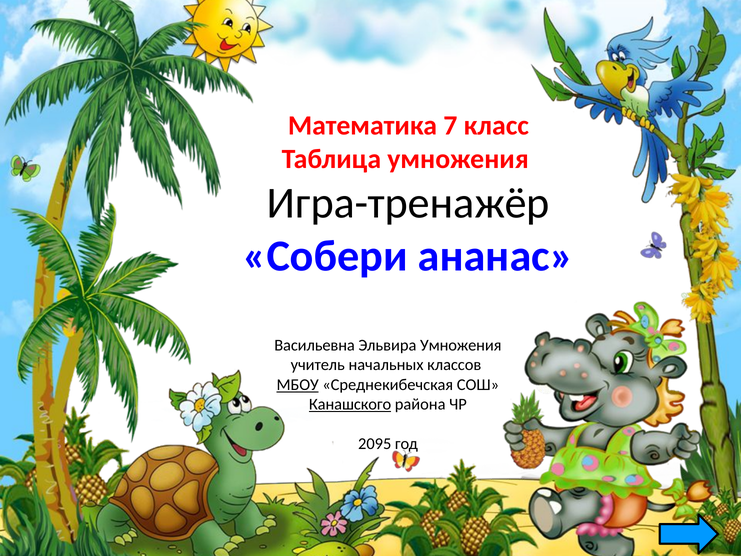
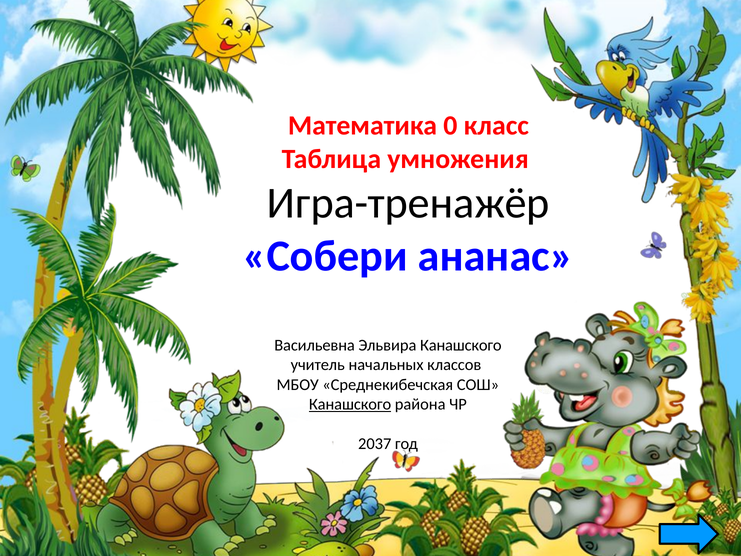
7: 7 -> 0
Эльвира Умножения: Умножения -> Канашского
МБОУ underline: present -> none
2095: 2095 -> 2037
